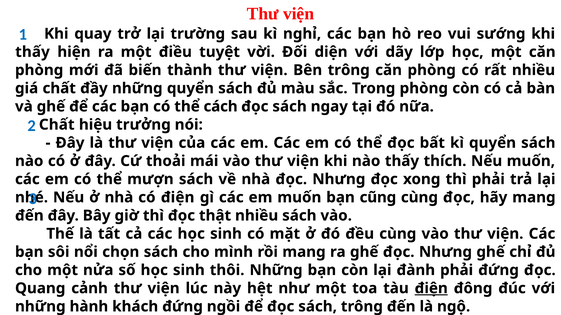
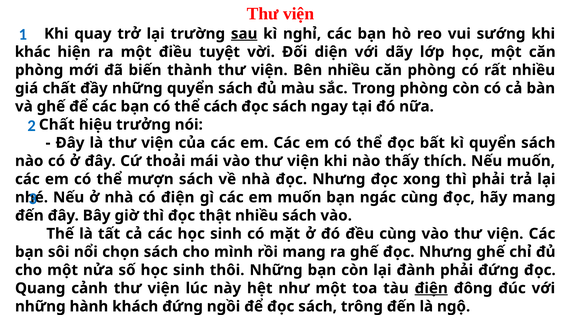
sau underline: none -> present
thấy at (32, 52): thấy -> khác
Bên trông: trông -> nhiều
bạn cũng: cũng -> ngác
